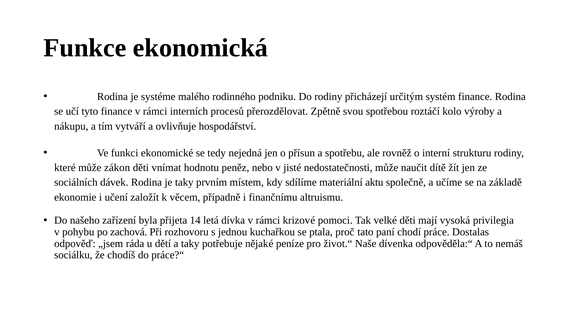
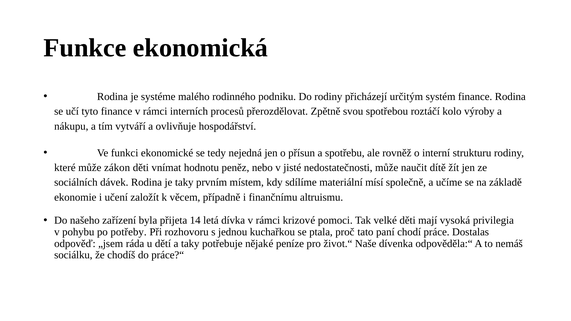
aktu: aktu -> mísí
zachová: zachová -> potřeby
